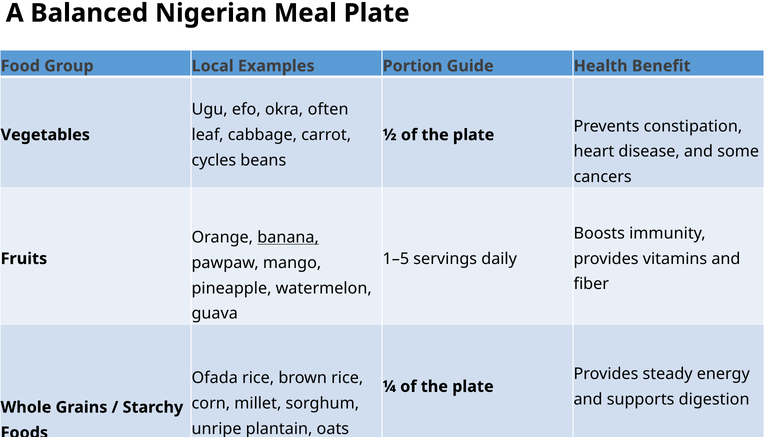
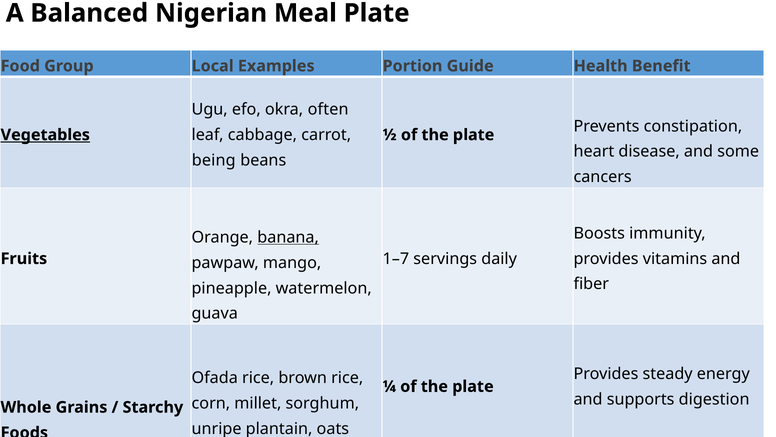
Vegetables underline: none -> present
cycles: cycles -> being
1–5: 1–5 -> 1–7
